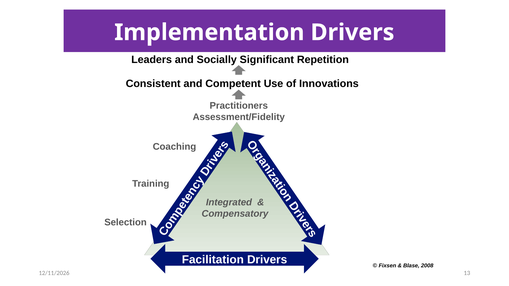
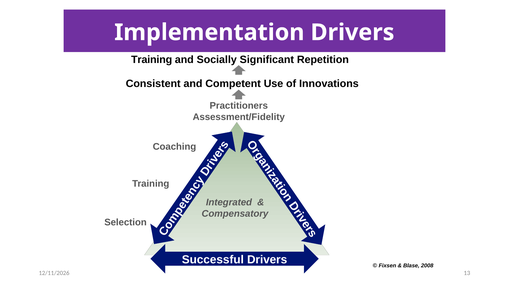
Leaders at (152, 60): Leaders -> Training
Facilitation: Facilitation -> Successful
